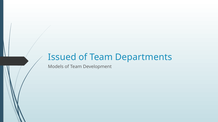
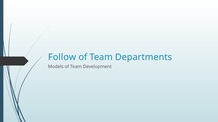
Issued: Issued -> Follow
